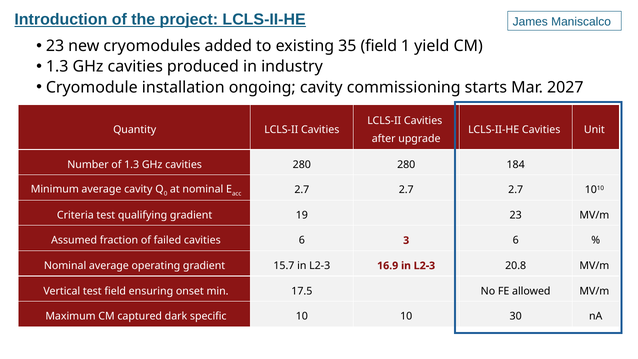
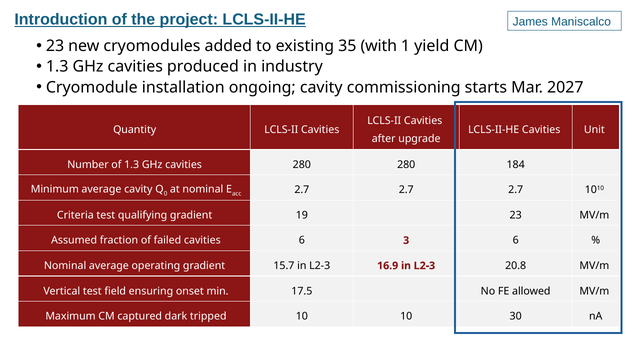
35 field: field -> with
specific: specific -> tripped
